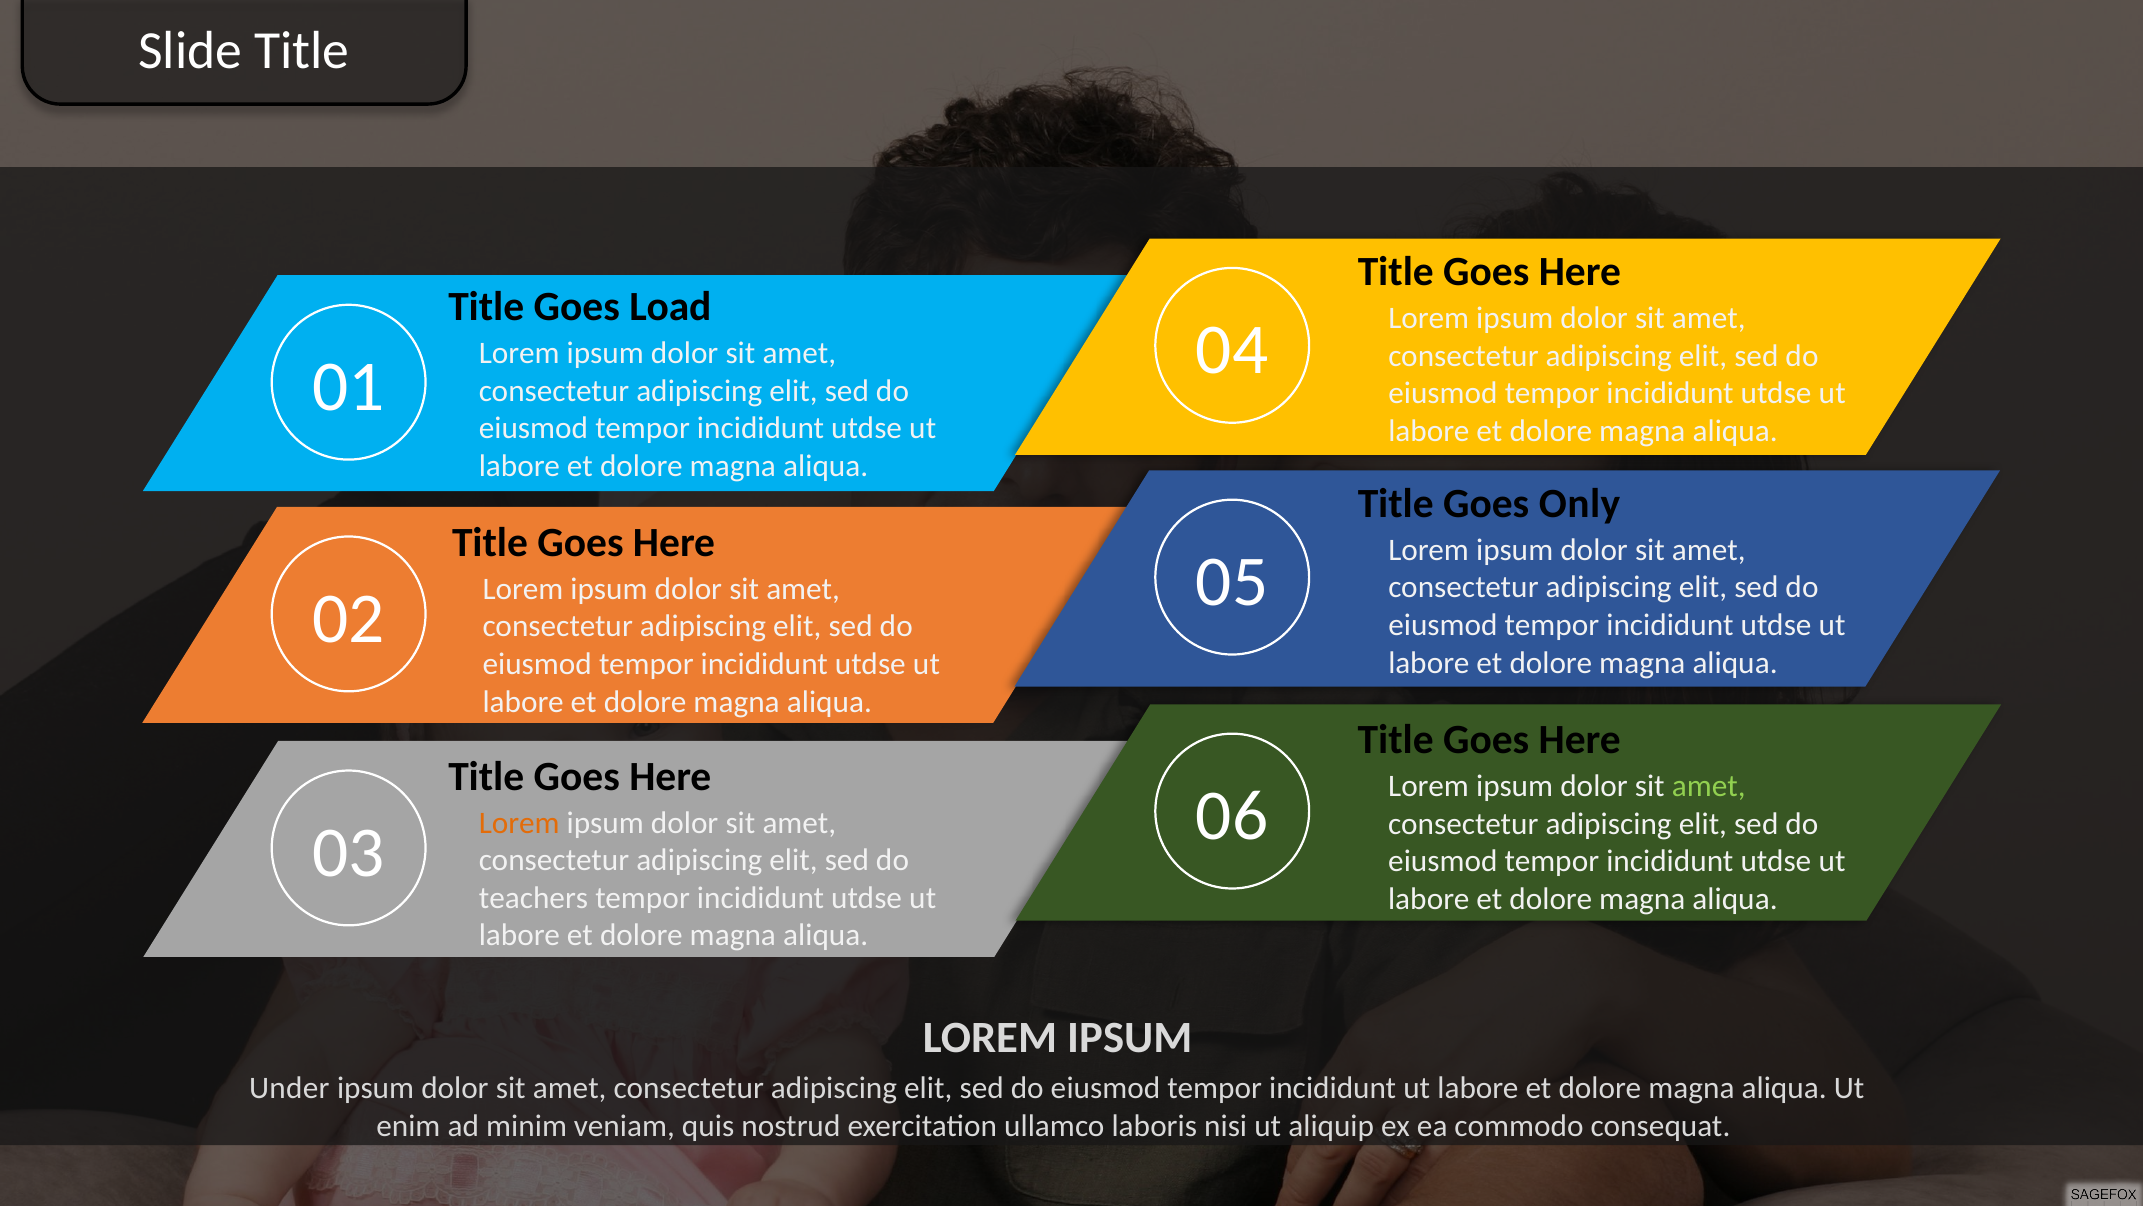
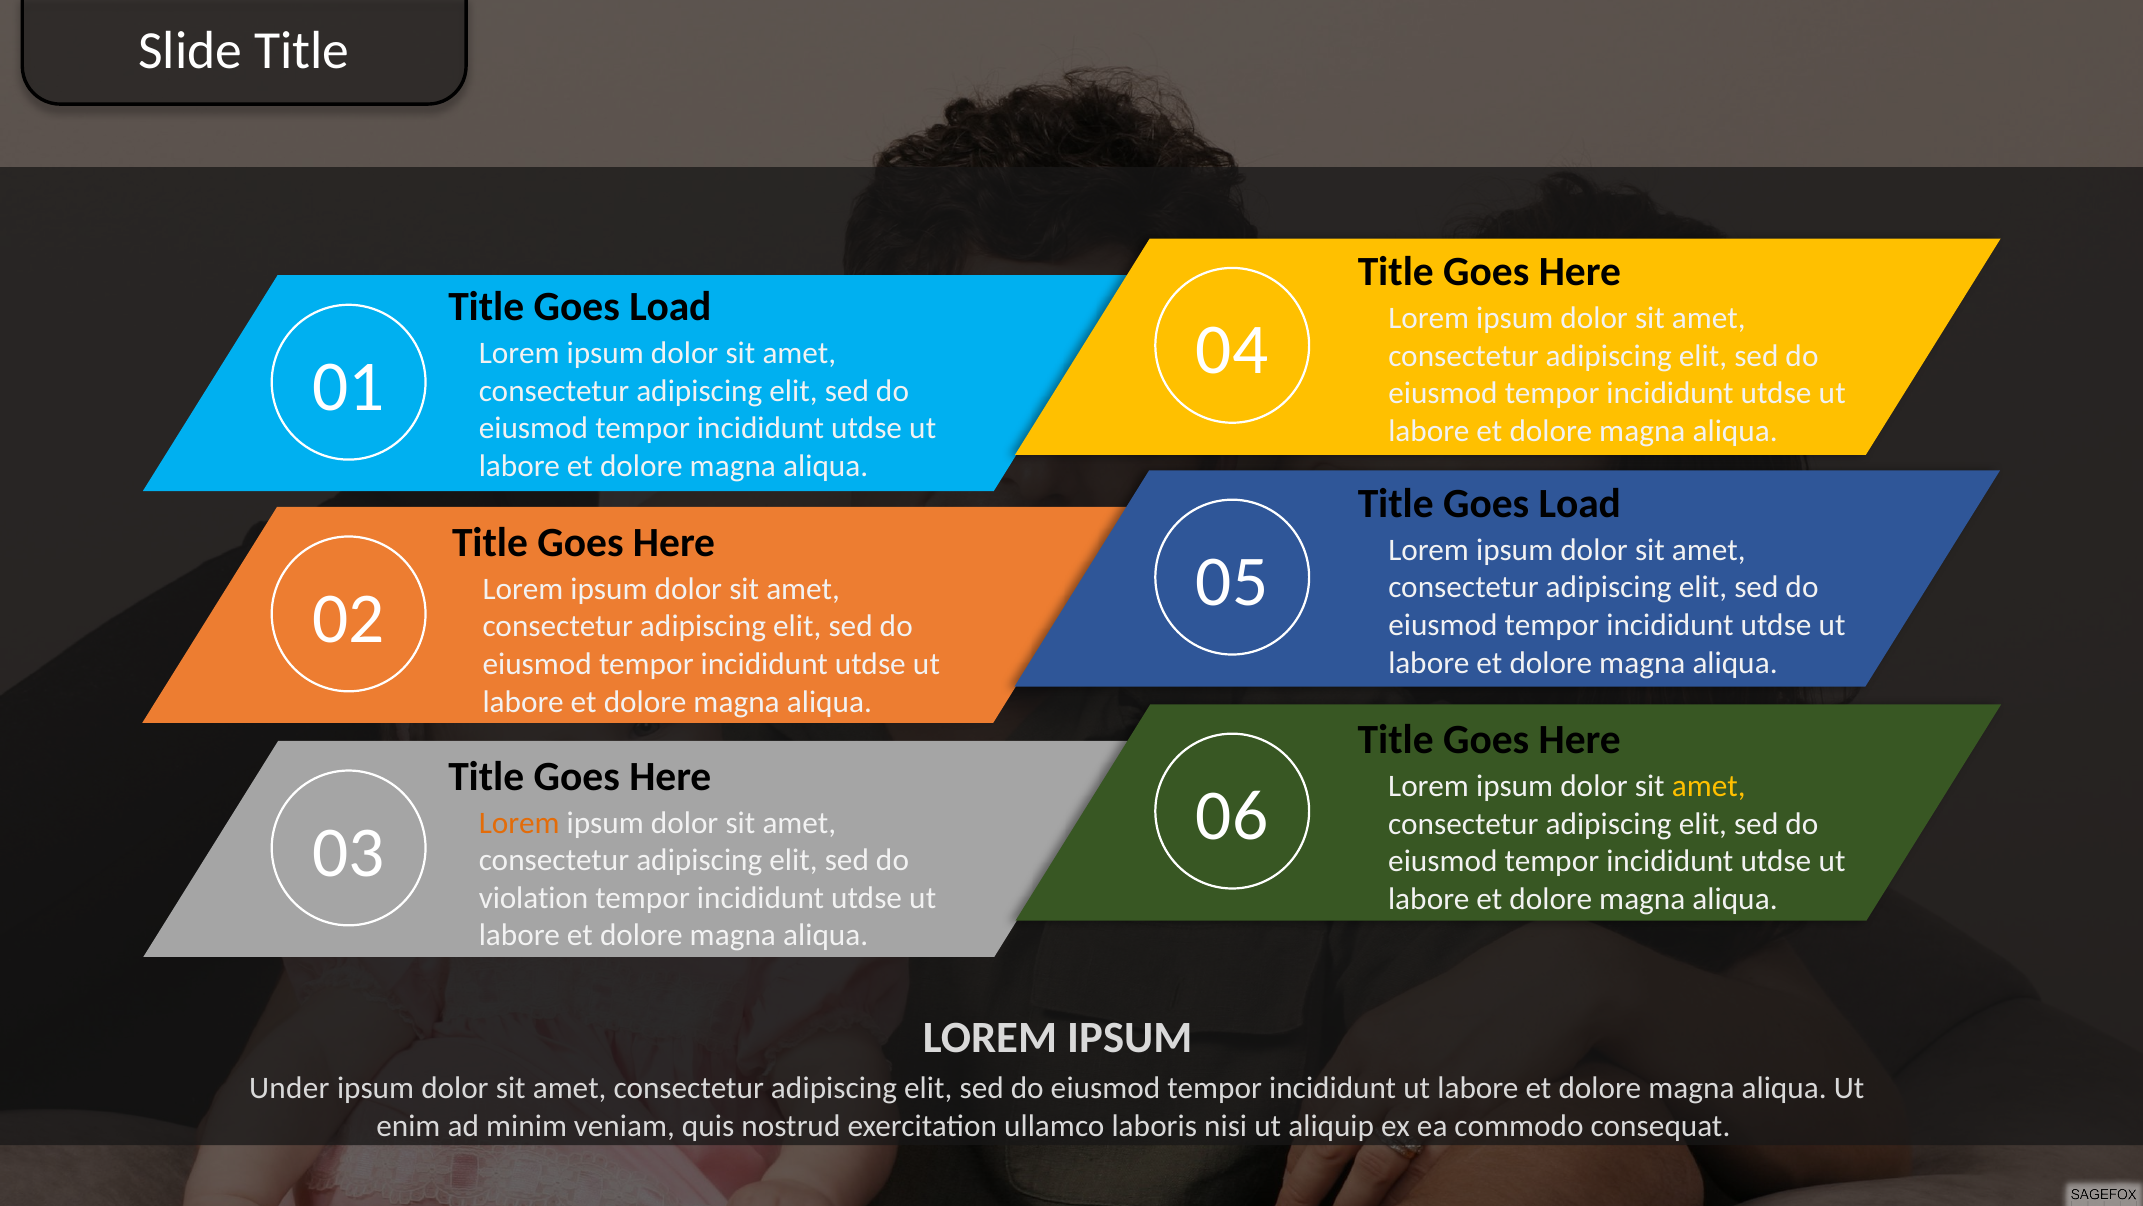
Only at (1580, 504): Only -> Load
amet at (1709, 786) colour: light green -> yellow
teachers: teachers -> violation
